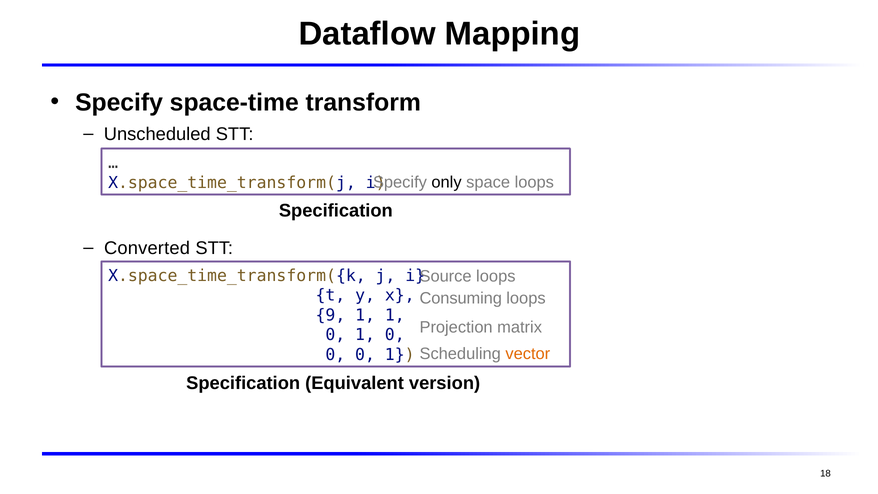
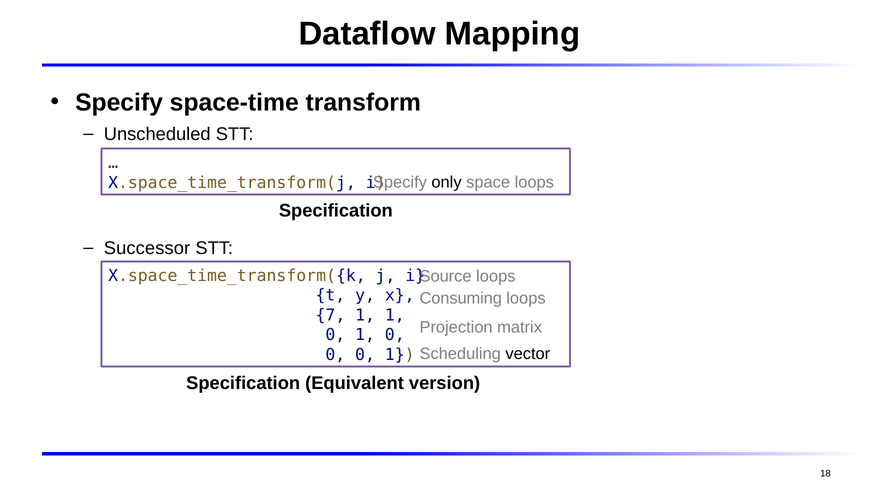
Converted: Converted -> Successor
9: 9 -> 7
vector colour: orange -> black
